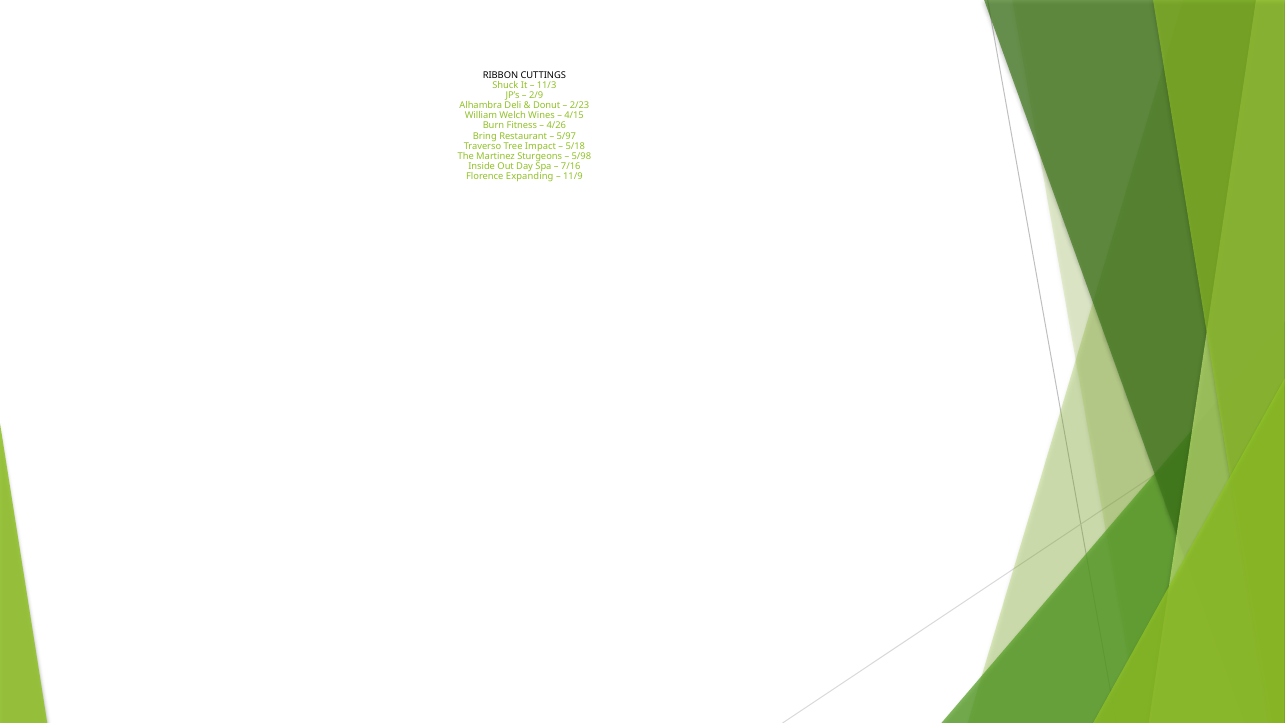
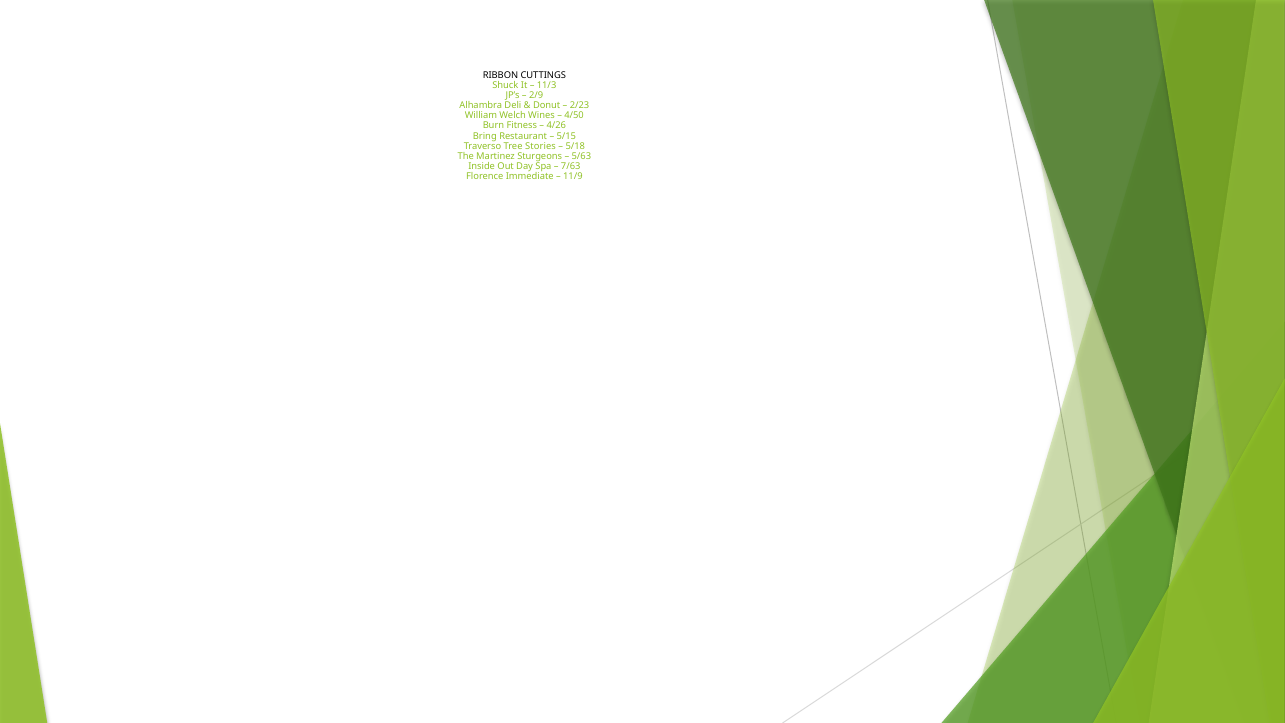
4/15: 4/15 -> 4/50
5/97: 5/97 -> 5/15
Impact: Impact -> Stories
5/98: 5/98 -> 5/63
7/16: 7/16 -> 7/63
Expanding: Expanding -> Immediate
